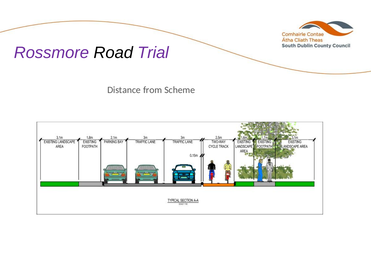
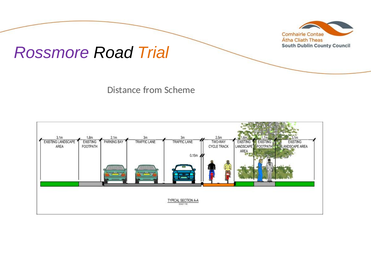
Trial colour: purple -> orange
